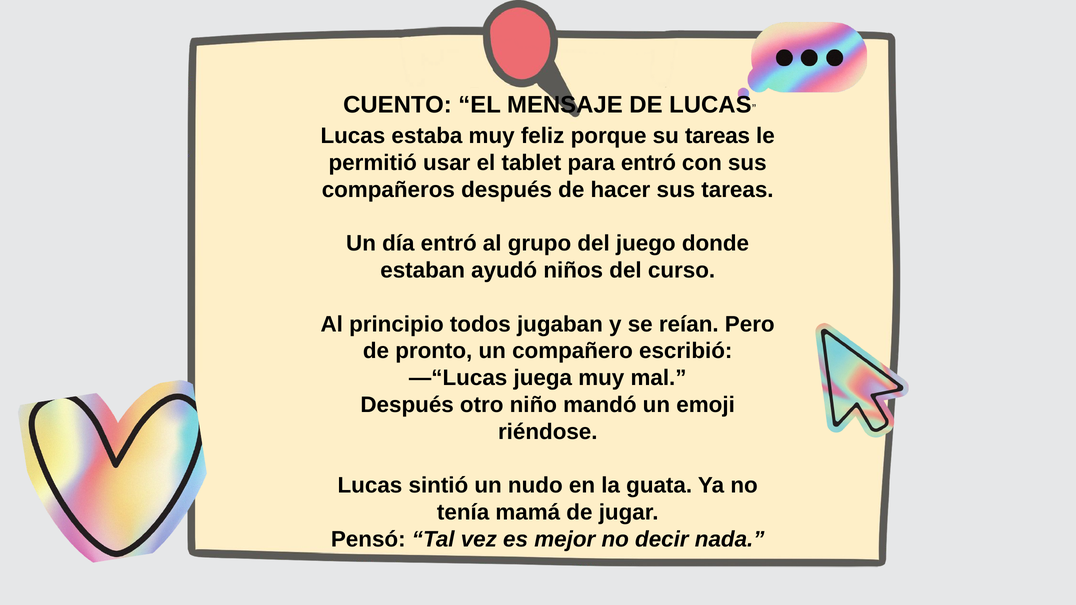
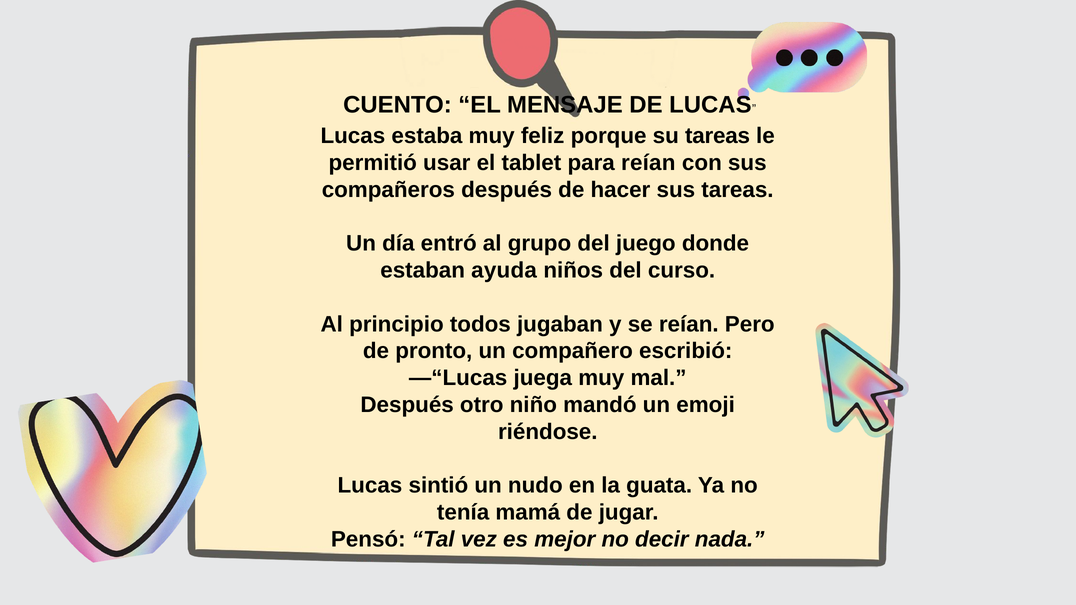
para entró: entró -> reían
ayudó: ayudó -> ayuda
